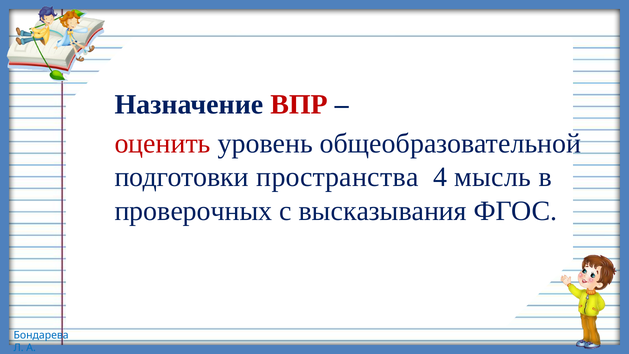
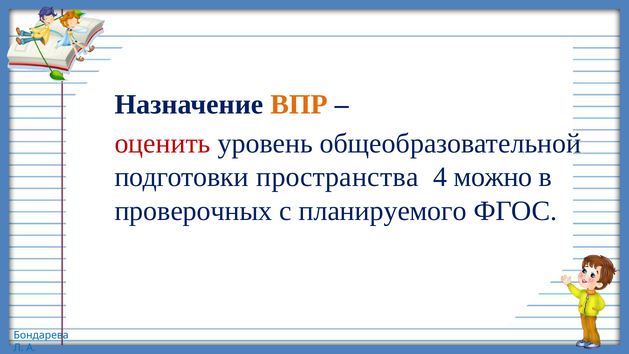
ВПР colour: red -> orange
мысль: мысль -> можно
высказывания: высказывания -> планируемого
